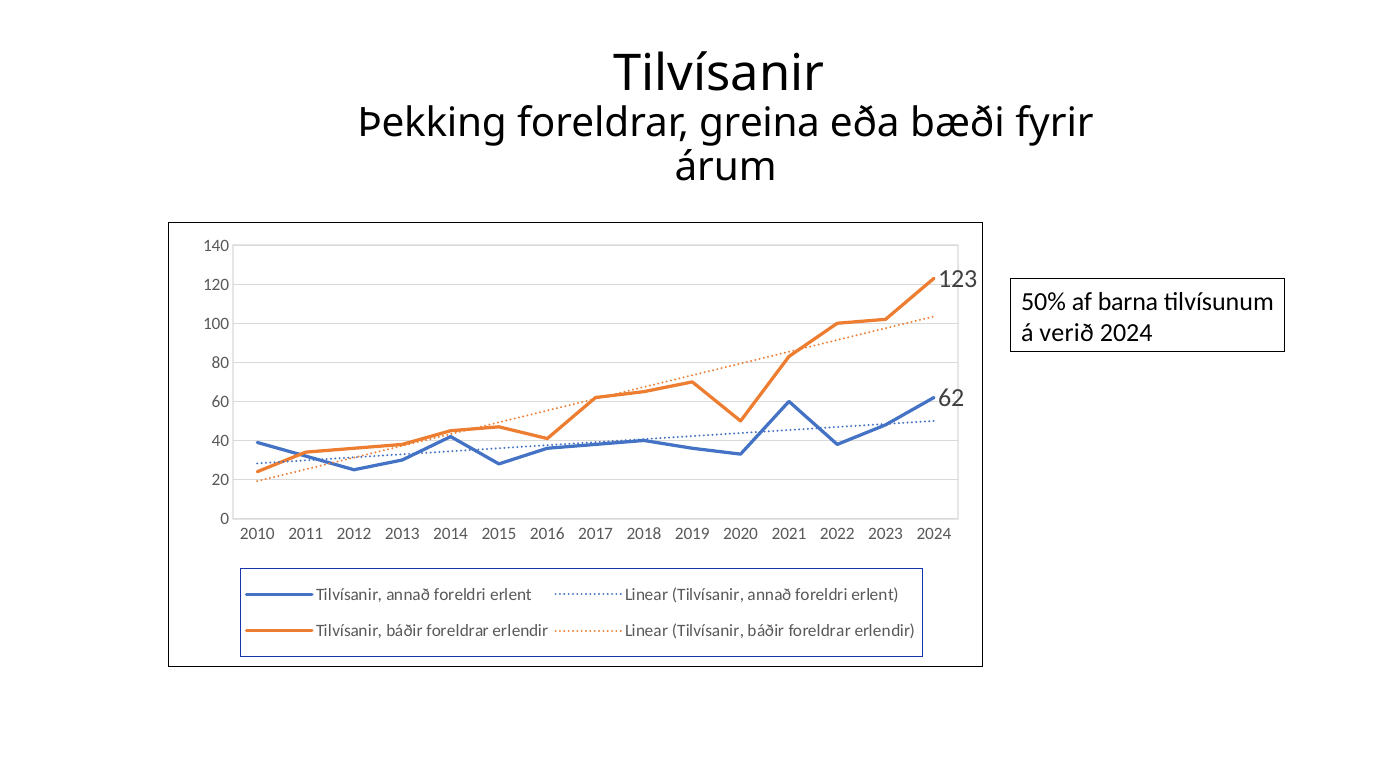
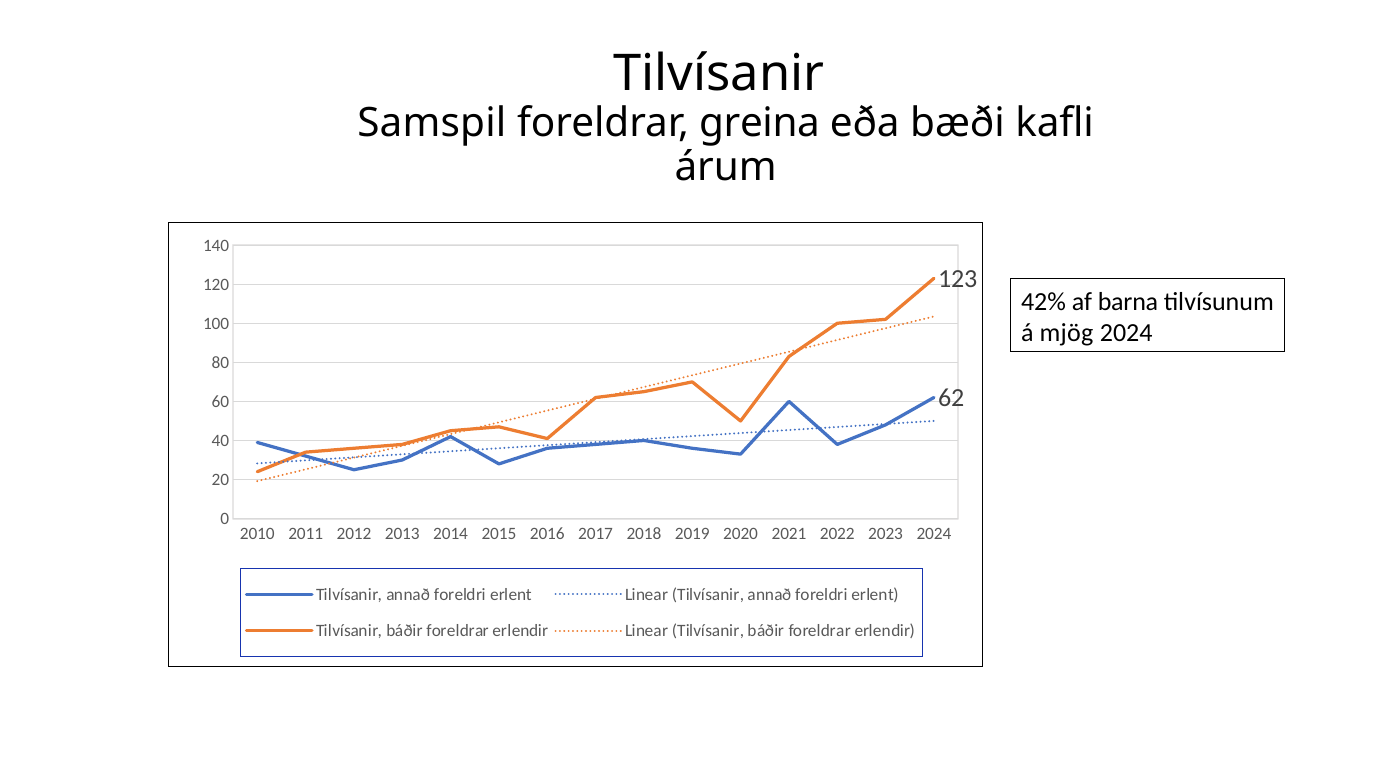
Þekking: Þekking -> Samspil
fyrir: fyrir -> kafli
50%: 50% -> 42%
verið: verið -> mjög
